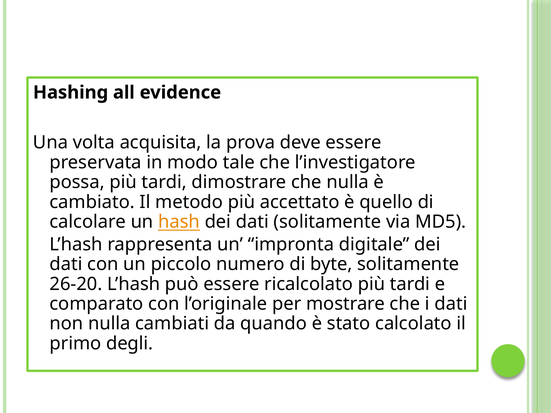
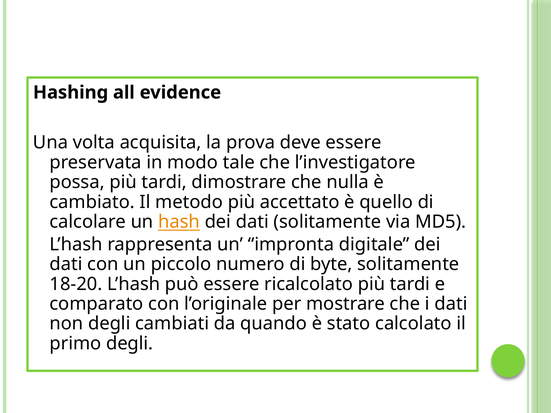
26-20: 26-20 -> 18-20
non nulla: nulla -> degli
